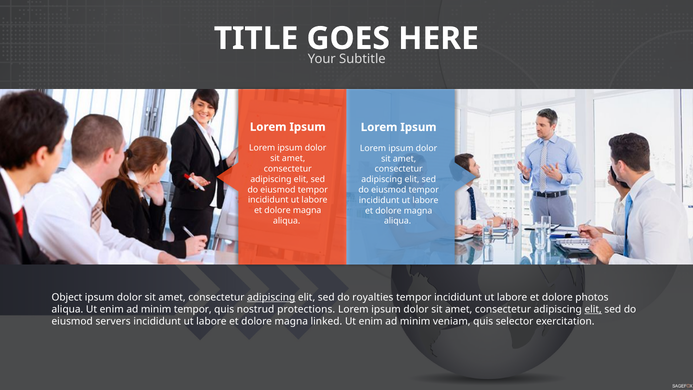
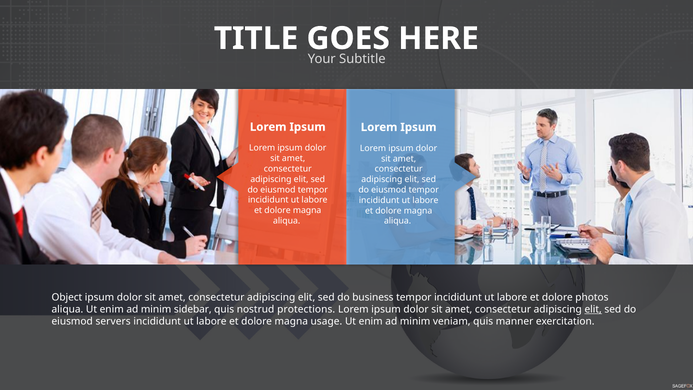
adipiscing at (271, 297) underline: present -> none
royalties: royalties -> business
minim tempor: tempor -> sidebar
linked: linked -> usage
selector: selector -> manner
